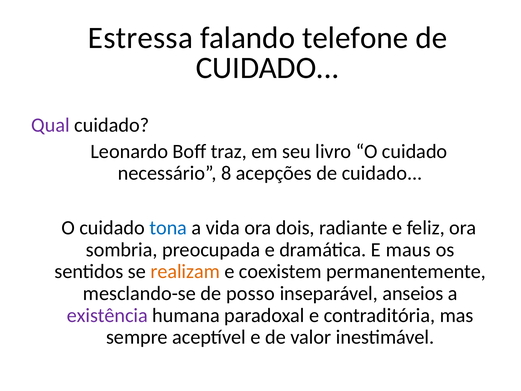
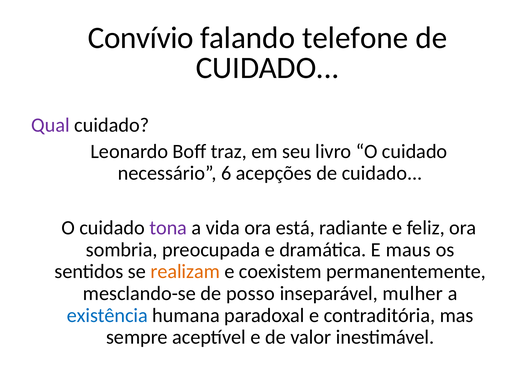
Estressa: Estressa -> Convívio
8: 8 -> 6
tona colour: blue -> purple
dois: dois -> está
anseios: anseios -> mulher
existência colour: purple -> blue
